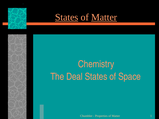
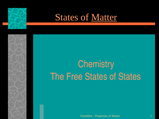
States at (67, 17) underline: present -> none
Deal: Deal -> Free
of Space: Space -> States
